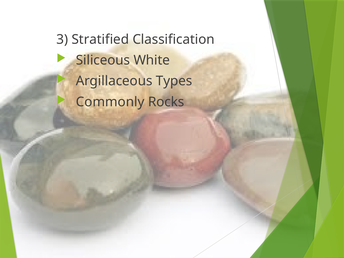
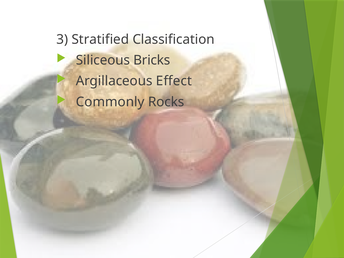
White: White -> Bricks
Types: Types -> Effect
